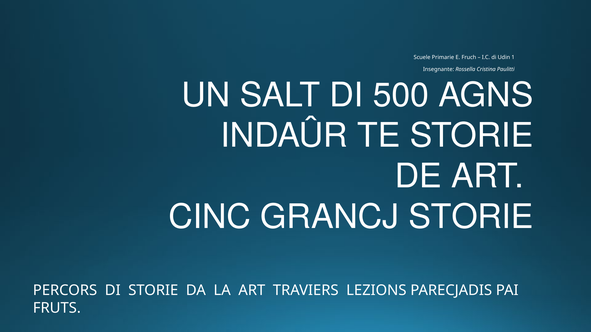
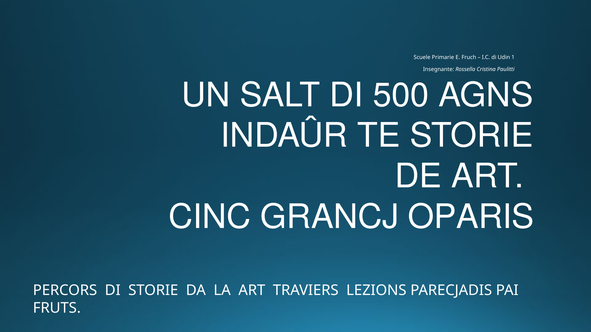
GRANCJ STORIE: STORIE -> OPARIS
